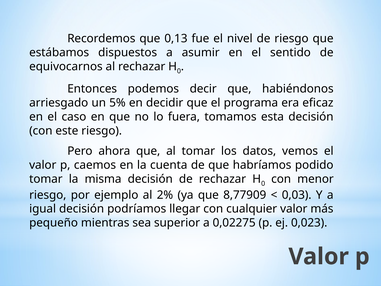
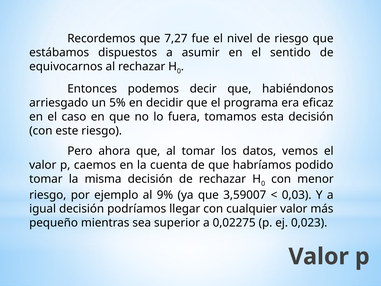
0,13: 0,13 -> 7,27
2%: 2% -> 9%
8,77909: 8,77909 -> 3,59007
